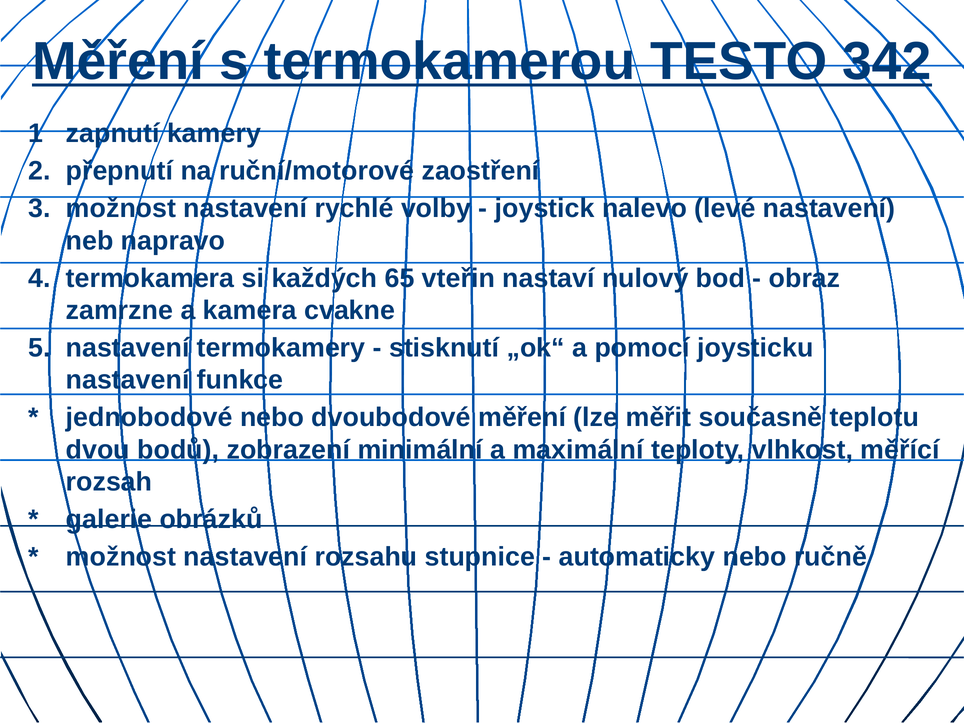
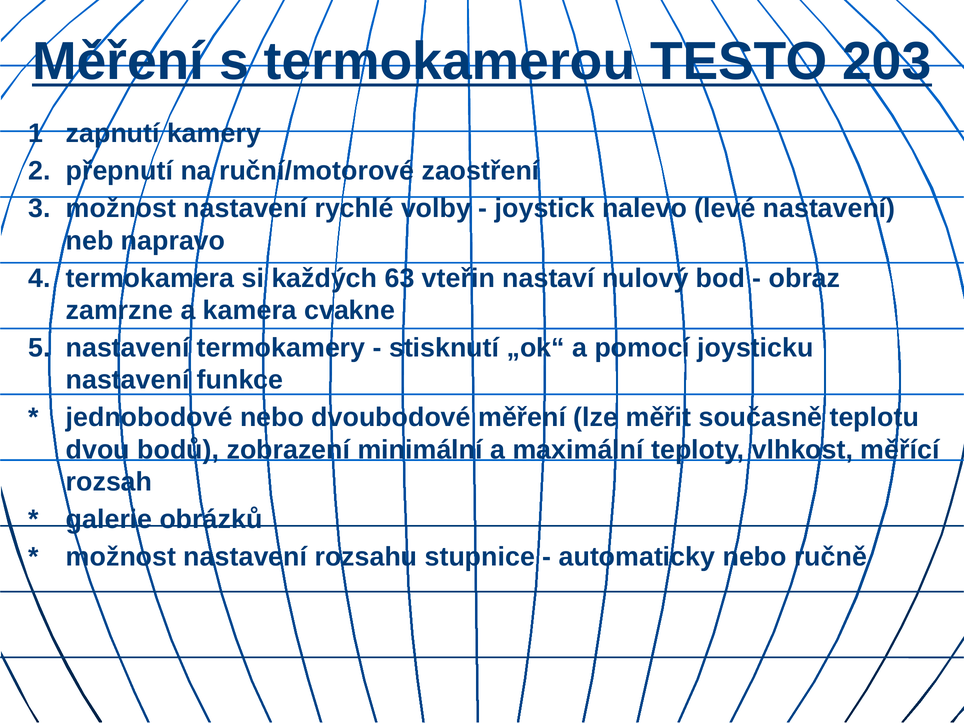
342: 342 -> 203
65: 65 -> 63
